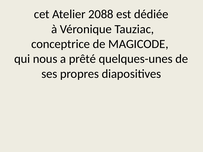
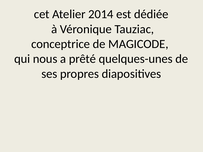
2088: 2088 -> 2014
